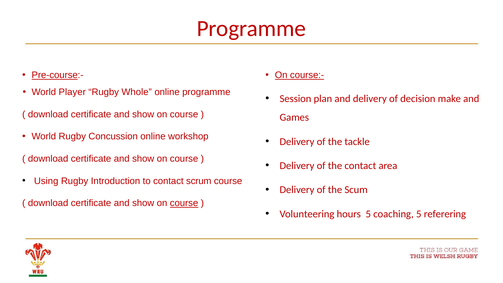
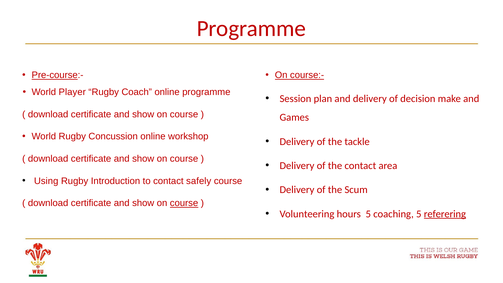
Whole: Whole -> Coach
scrum: scrum -> safely
referering underline: none -> present
